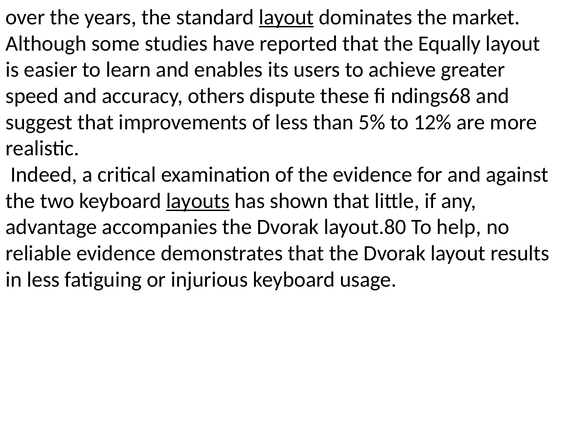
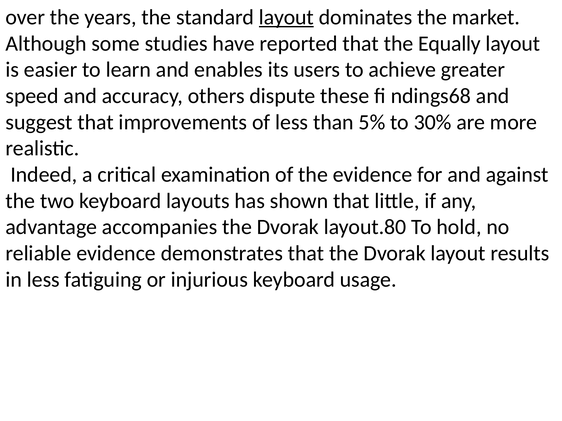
12%: 12% -> 30%
layouts underline: present -> none
help: help -> hold
